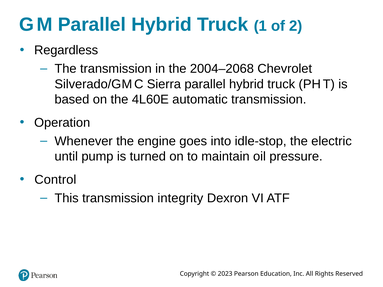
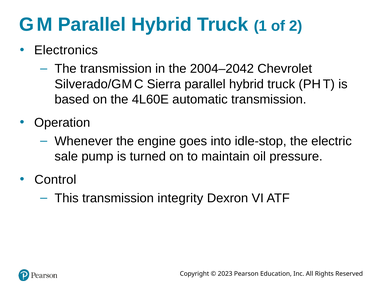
Regardless: Regardless -> Electronics
2004–2068: 2004–2068 -> 2004–2042
until: until -> sale
